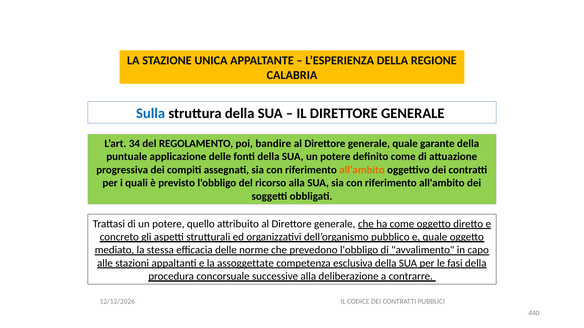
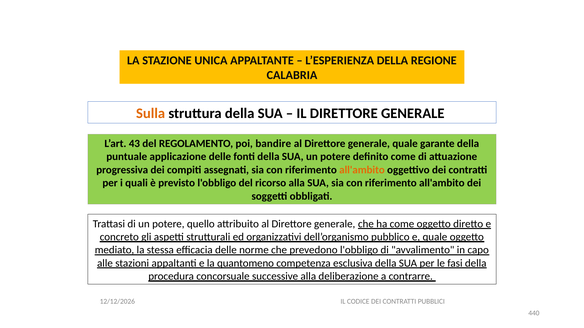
Sulla colour: blue -> orange
34: 34 -> 43
assoggettate: assoggettate -> quantomeno
